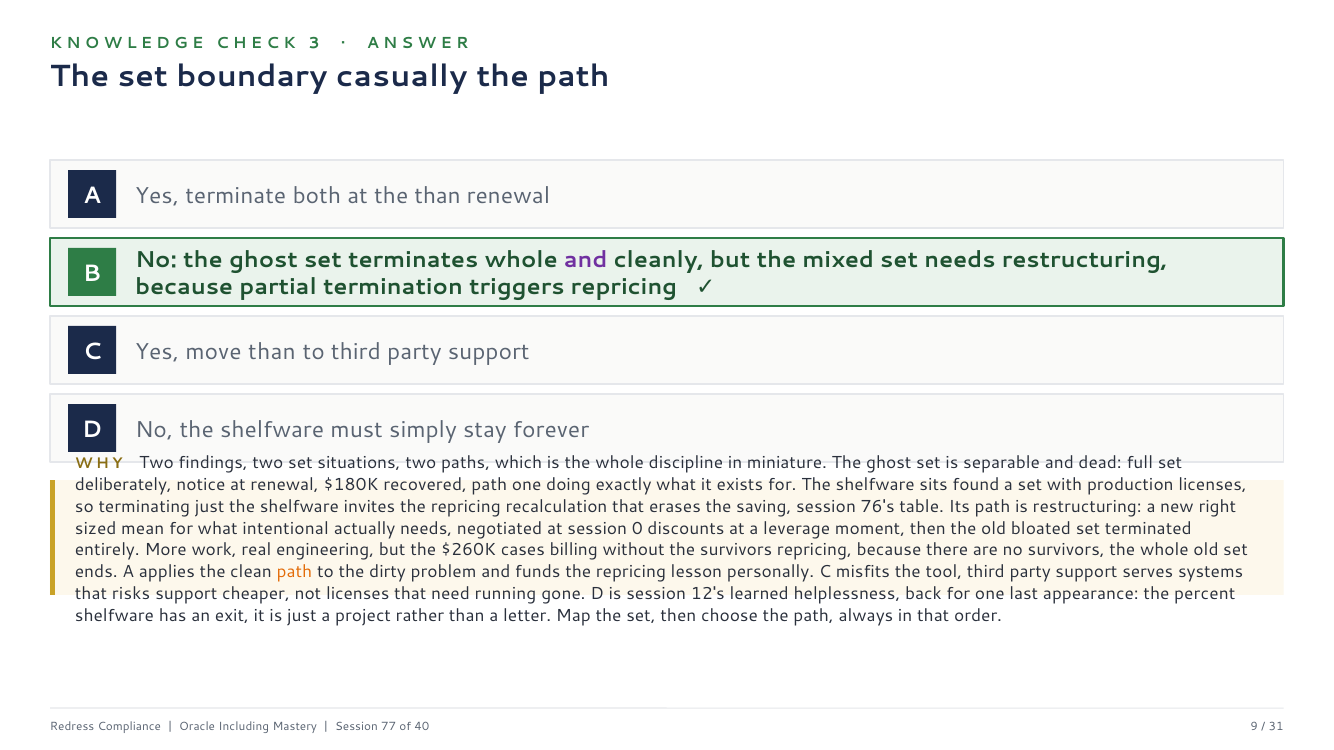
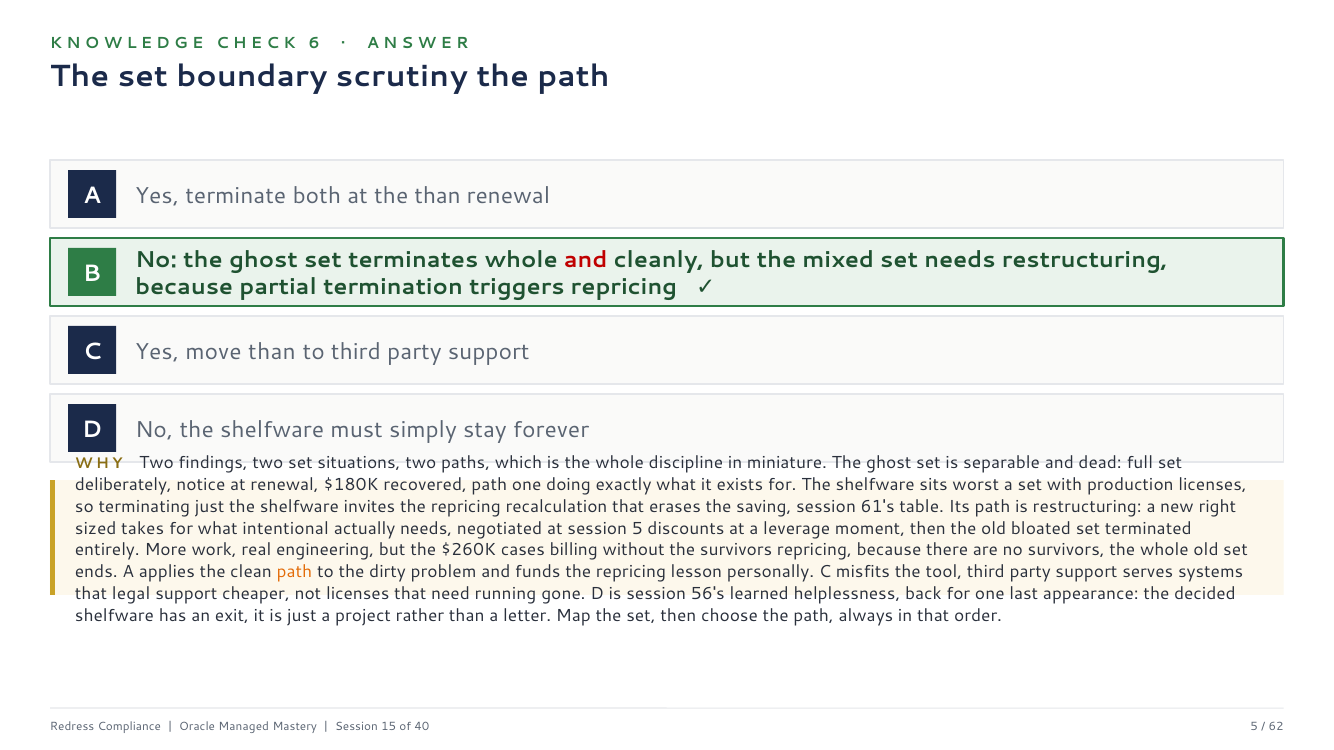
3: 3 -> 6
casually: casually -> scrutiny
and at (586, 260) colour: purple -> red
found: found -> worst
76's: 76's -> 61's
mean: mean -> takes
session 0: 0 -> 5
risks: risks -> legal
12's: 12's -> 56's
percent: percent -> decided
Including: Including -> Managed
77: 77 -> 15
40 9: 9 -> 5
31: 31 -> 62
